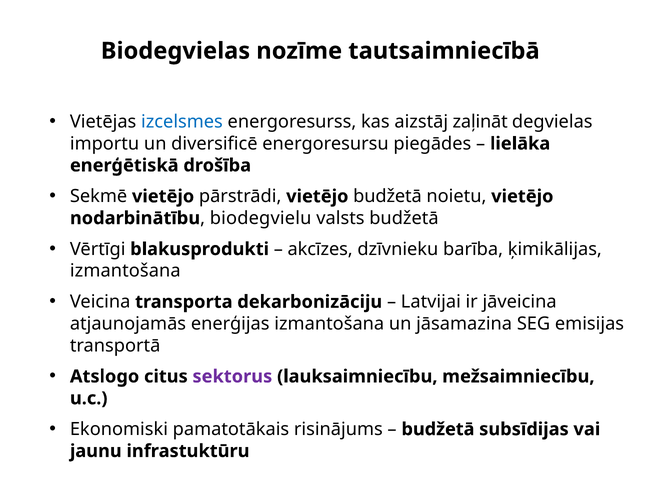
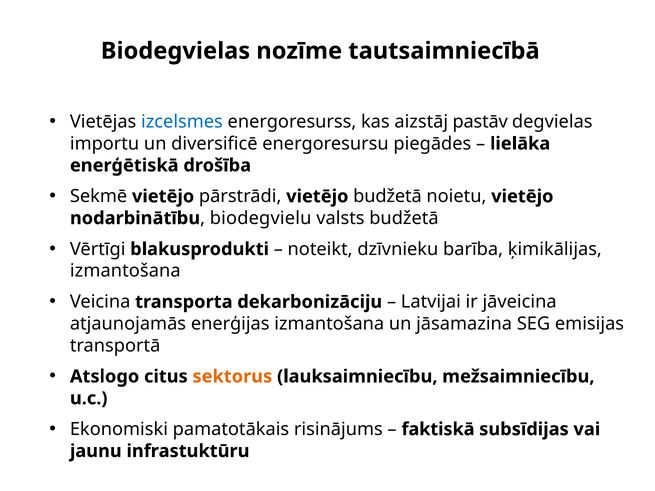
zaļināt: zaļināt -> pastāv
akcīzes: akcīzes -> noteikt
sektorus colour: purple -> orange
budžetā at (438, 429): budžetā -> faktiskā
